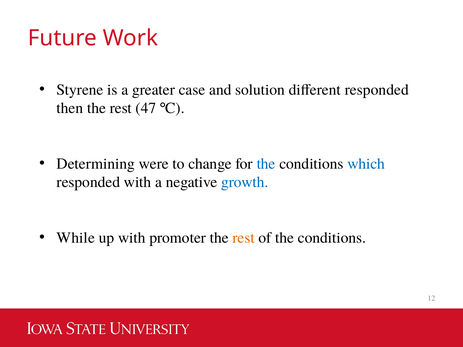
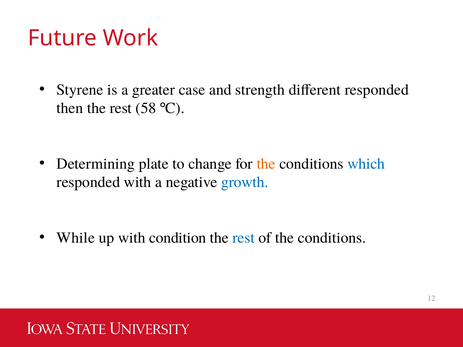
solution: solution -> strength
47: 47 -> 58
were: were -> plate
the at (266, 164) colour: blue -> orange
promoter: promoter -> condition
rest at (244, 238) colour: orange -> blue
